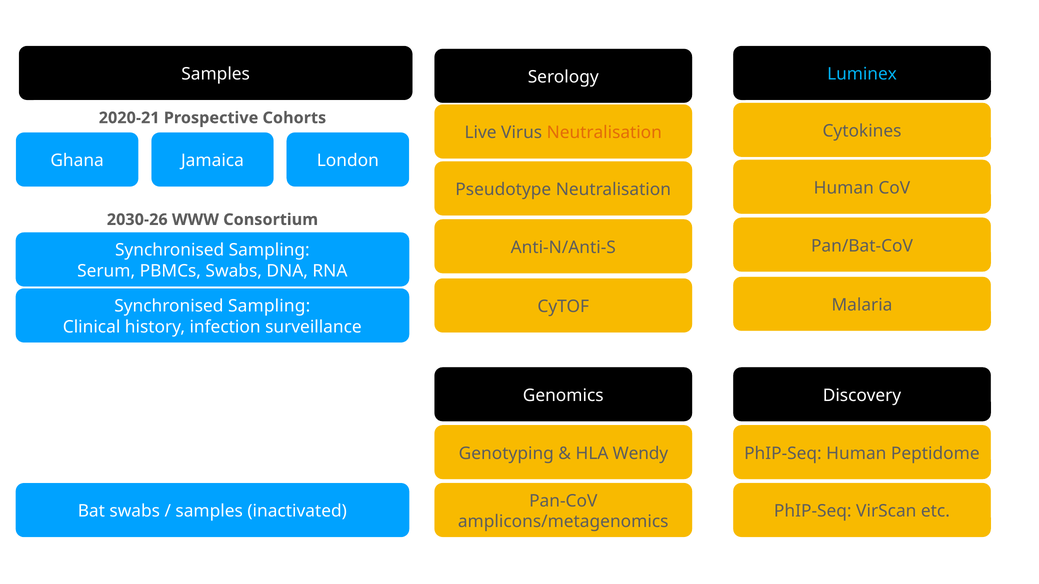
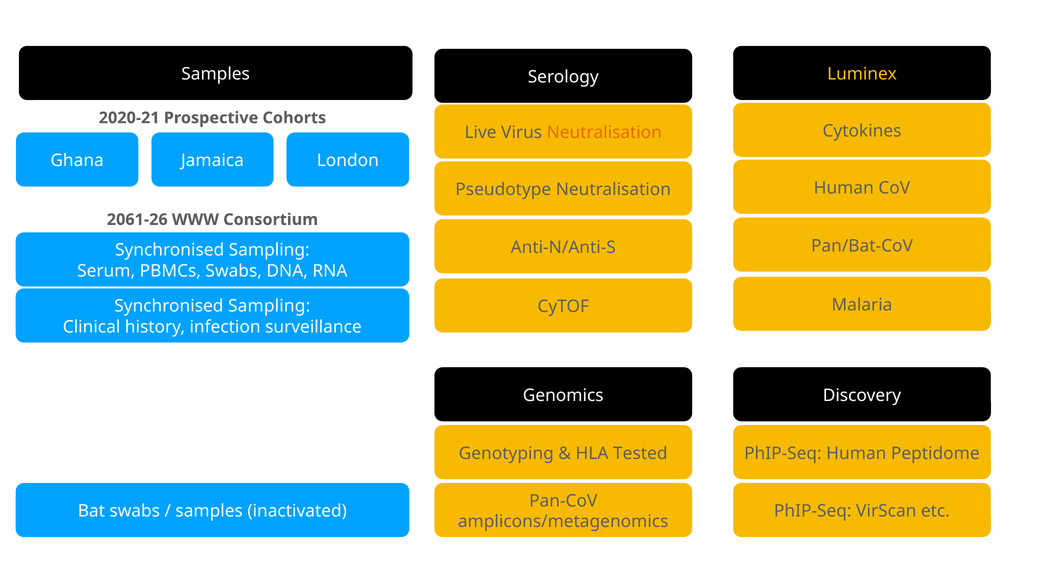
Luminex colour: light blue -> yellow
2030-26: 2030-26 -> 2061-26
Wendy: Wendy -> Tested
